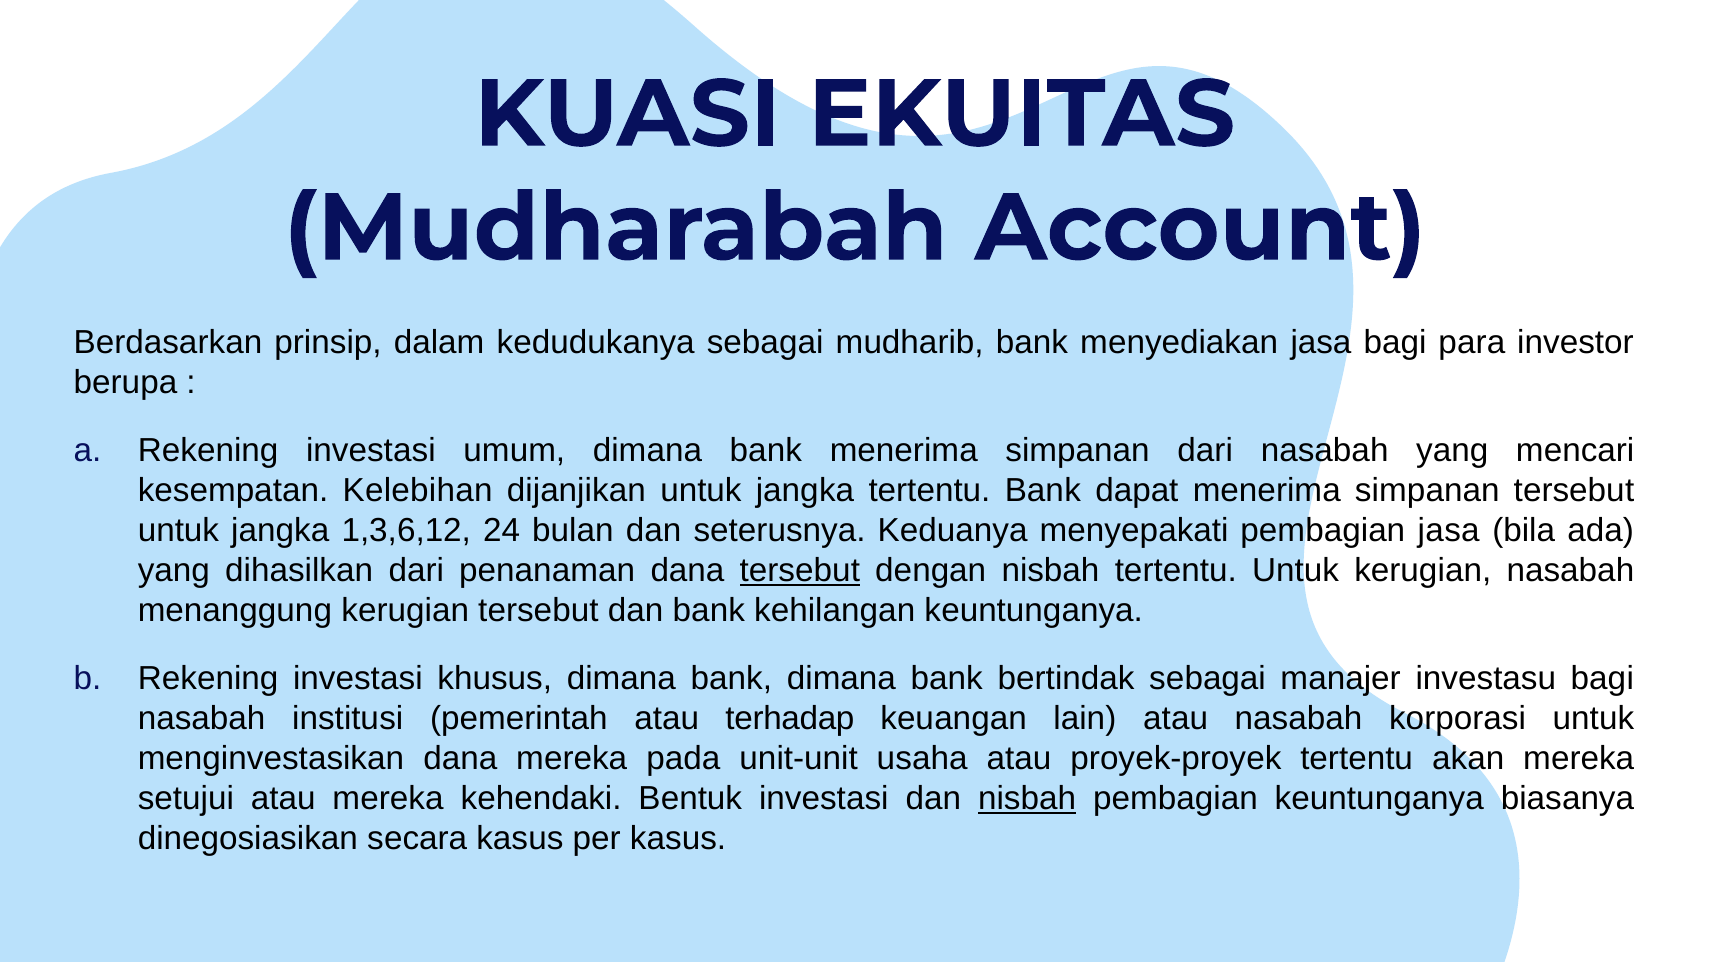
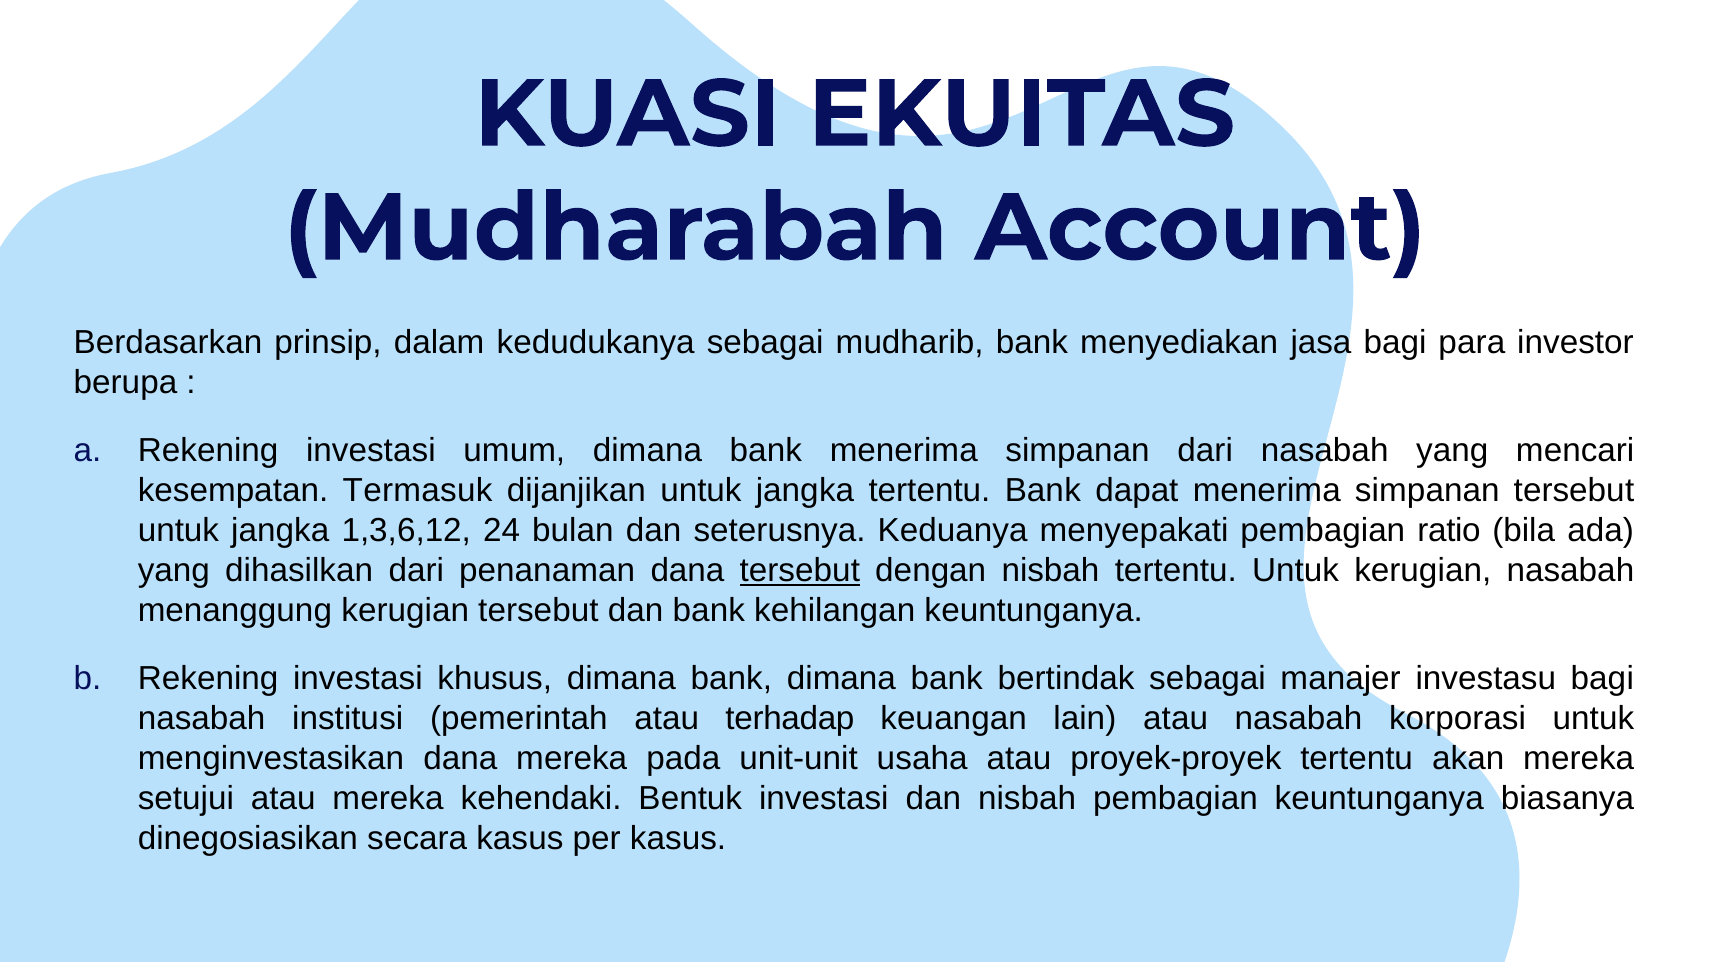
Kelebihan: Kelebihan -> Termasuk
pembagian jasa: jasa -> ratio
nisbah at (1027, 799) underline: present -> none
